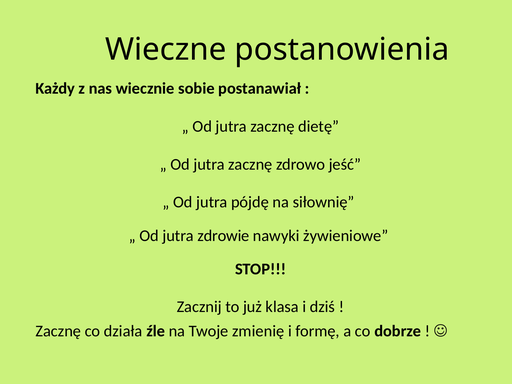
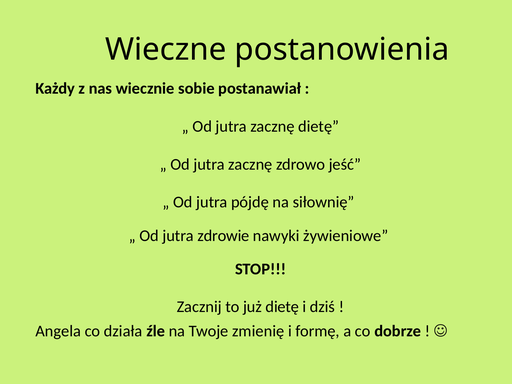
już klasa: klasa -> dietę
Zacznę at (58, 331): Zacznę -> Angela
